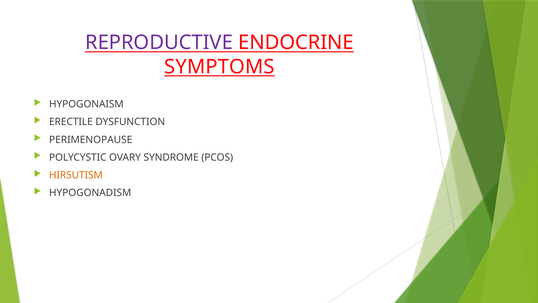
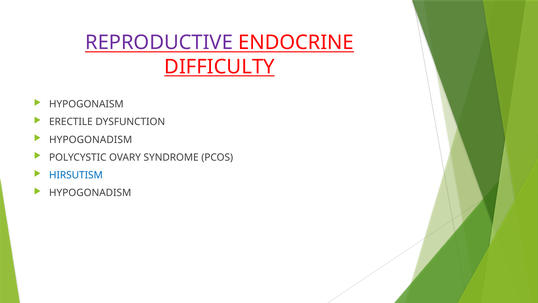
SYMPTOMS: SYMPTOMS -> DIFFICULTY
PERIMENOPAUSE at (91, 140): PERIMENOPAUSE -> HYPOGONADISM
HIRSUTISM colour: orange -> blue
